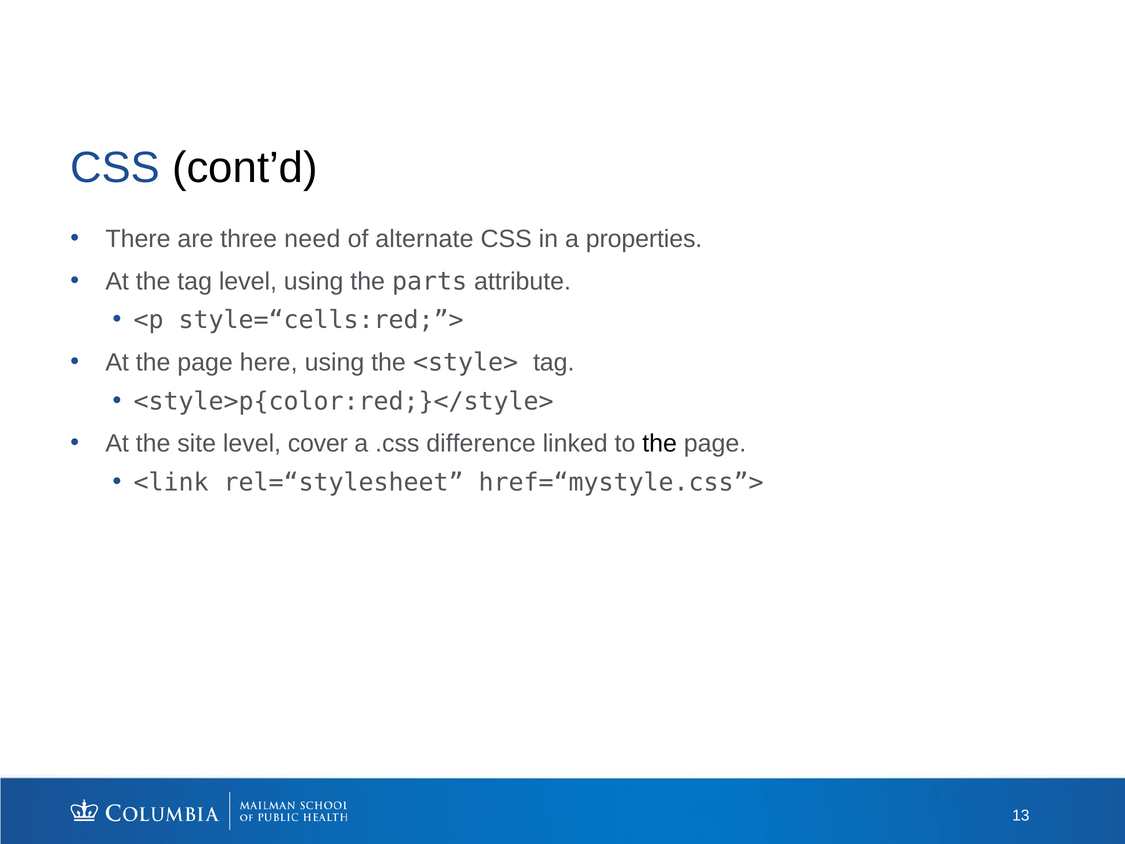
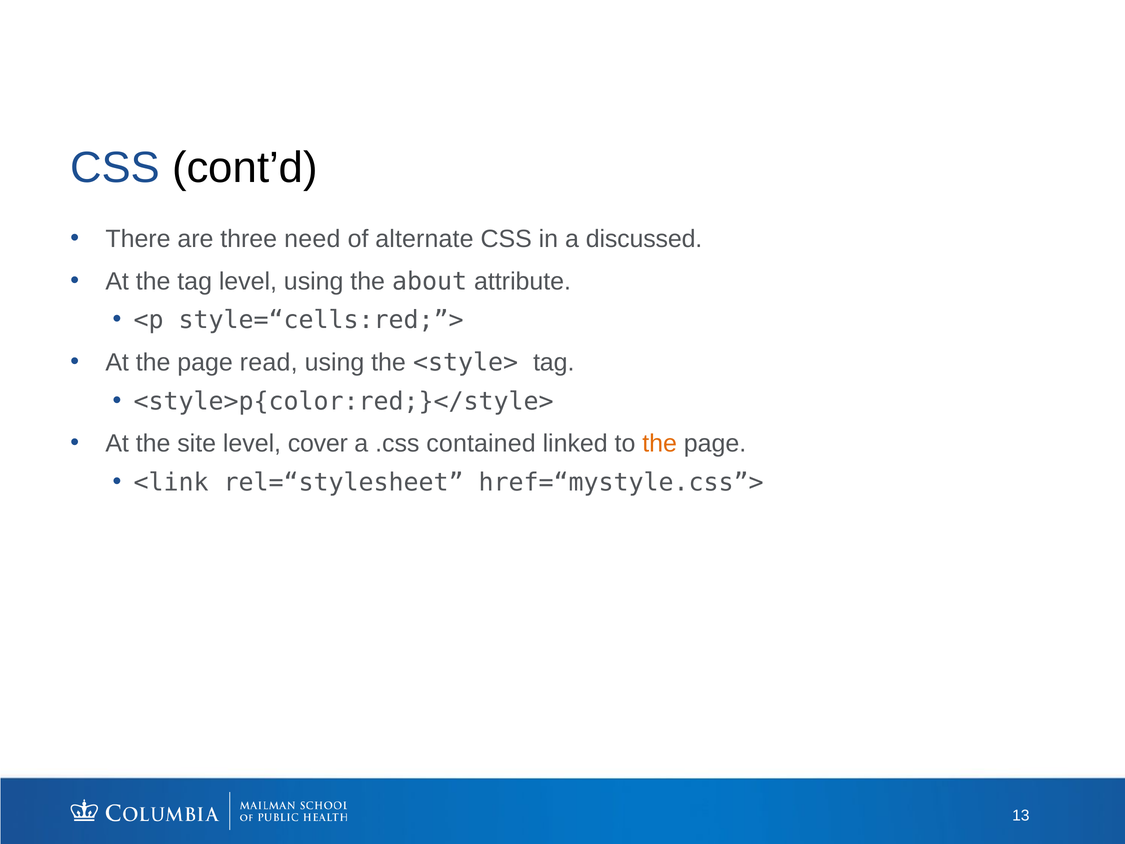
properties: properties -> discussed
parts: parts -> about
here: here -> read
difference: difference -> contained
the at (660, 444) colour: black -> orange
